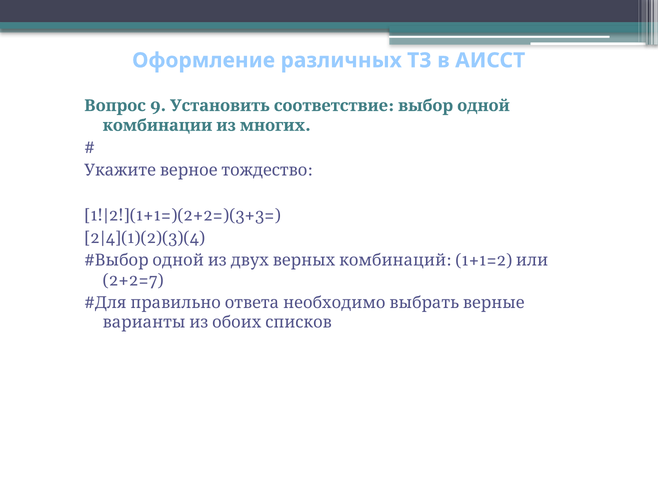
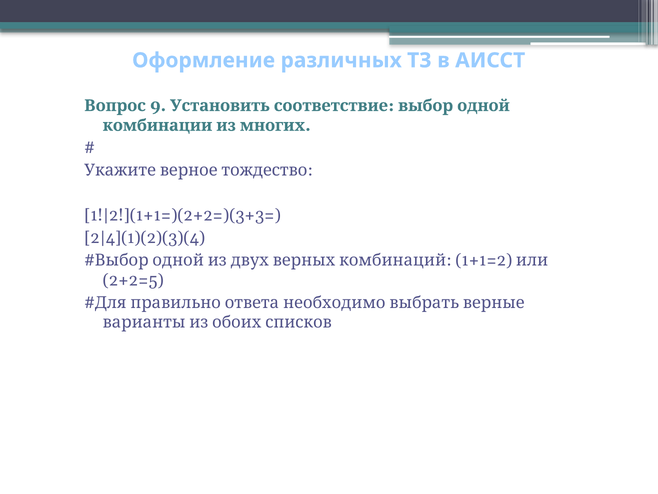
2+2=7: 2+2=7 -> 2+2=5
